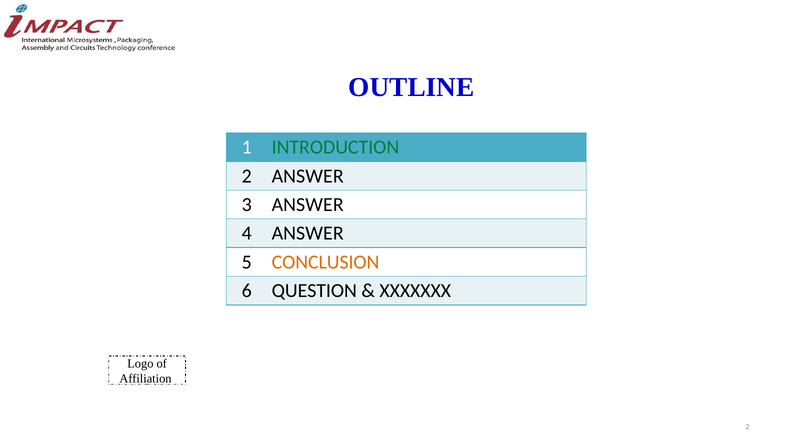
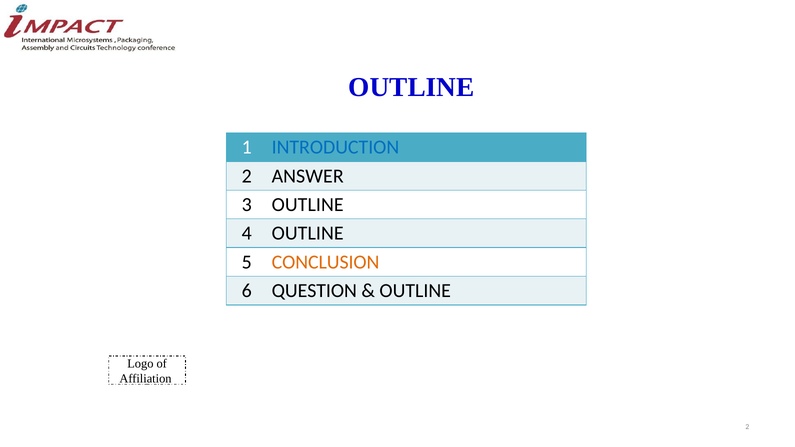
INTRODUCTION colour: green -> blue
3 ANSWER: ANSWER -> OUTLINE
4 ANSWER: ANSWER -> OUTLINE
XXXXXXX at (415, 291): XXXXXXX -> OUTLINE
